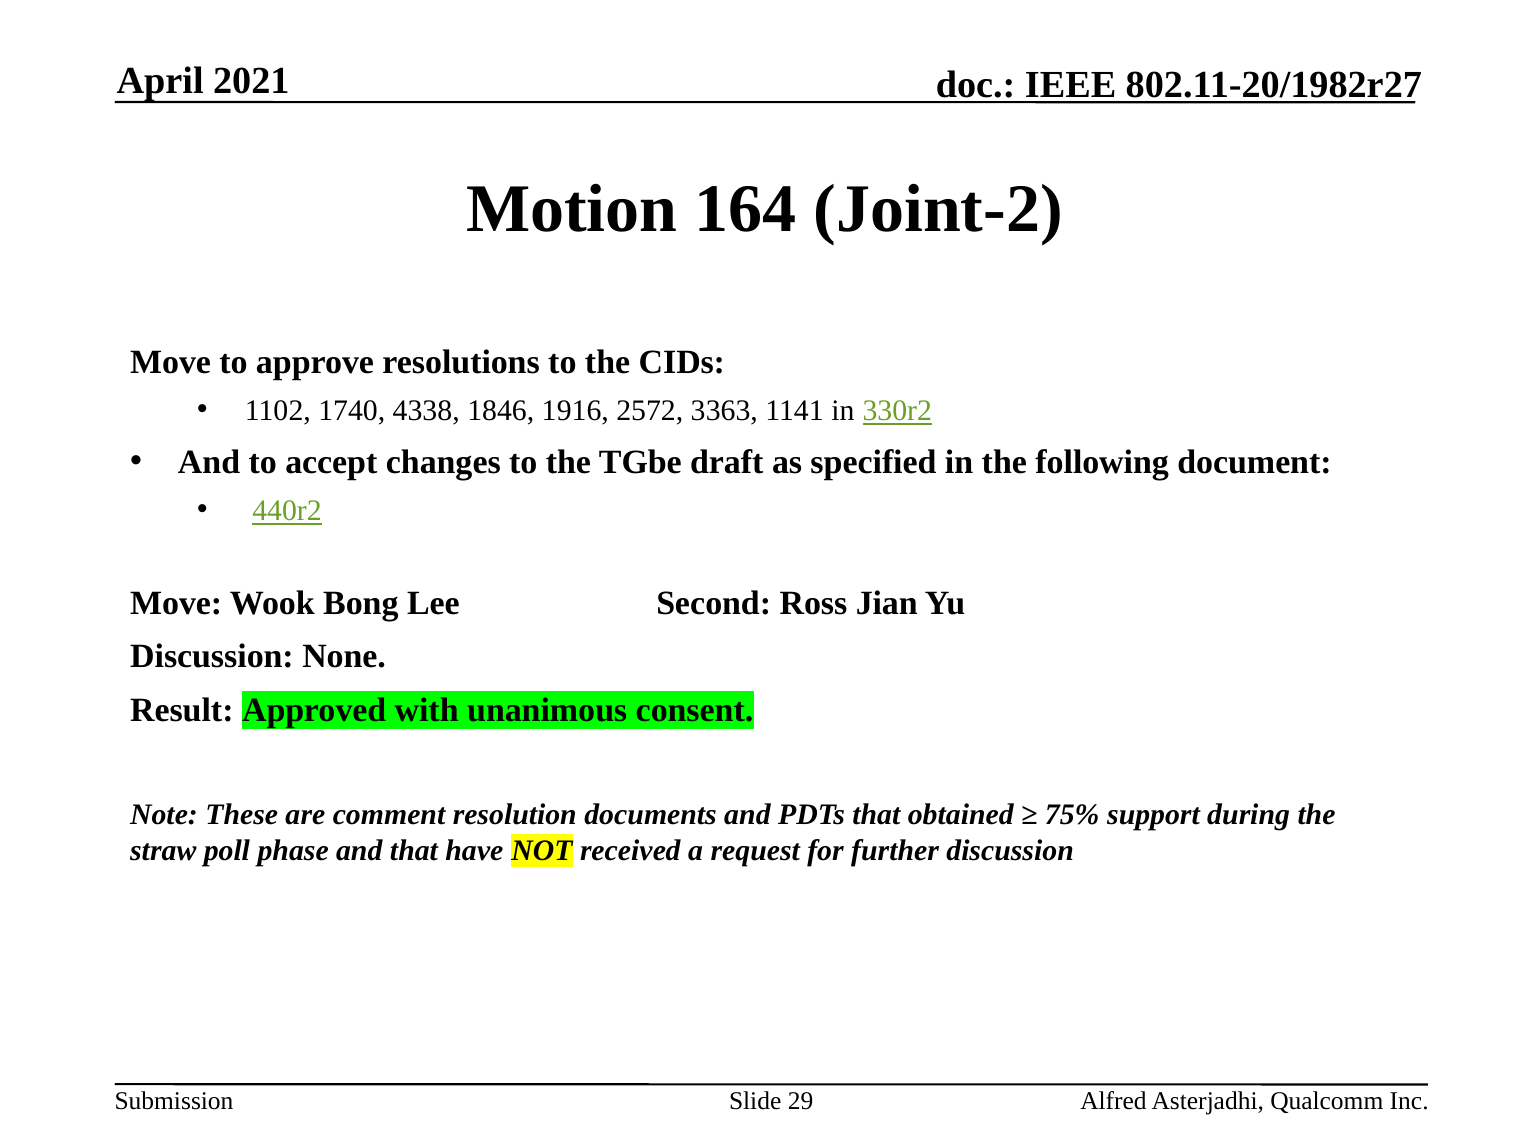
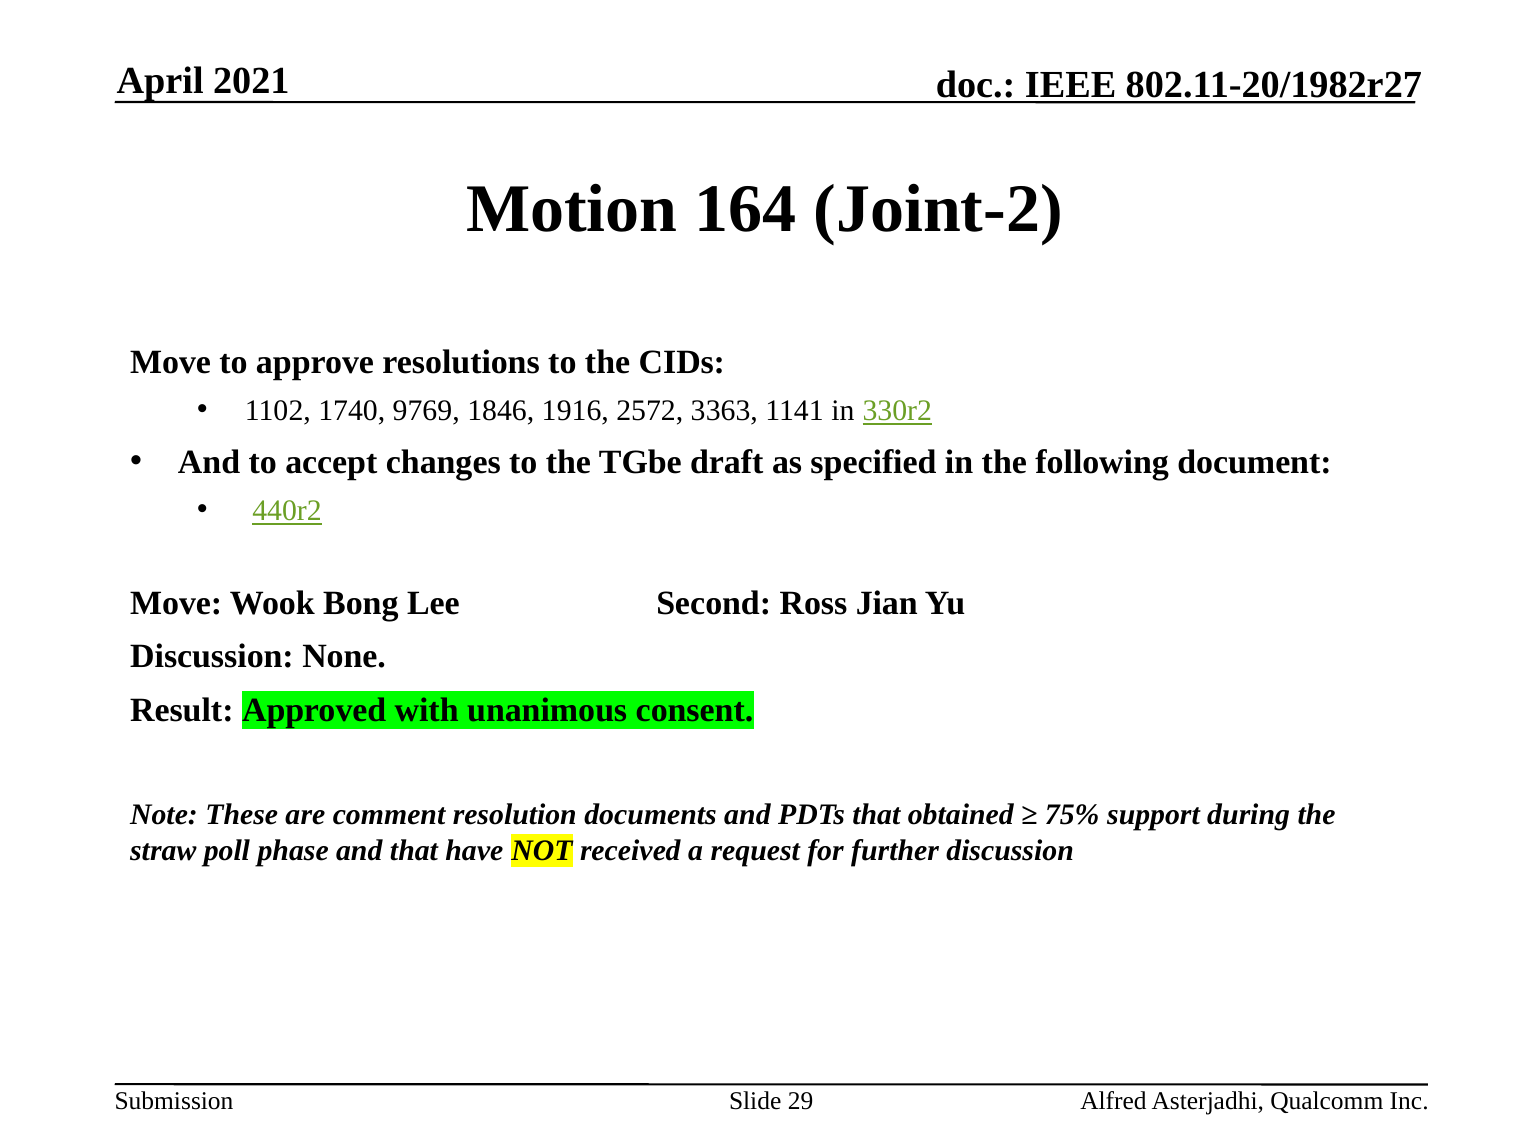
4338: 4338 -> 9769
